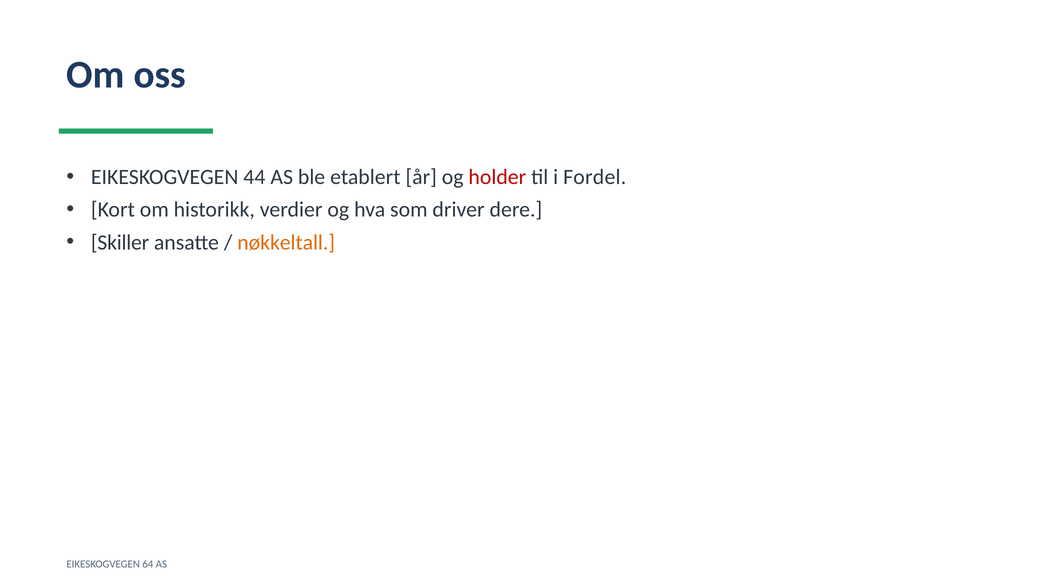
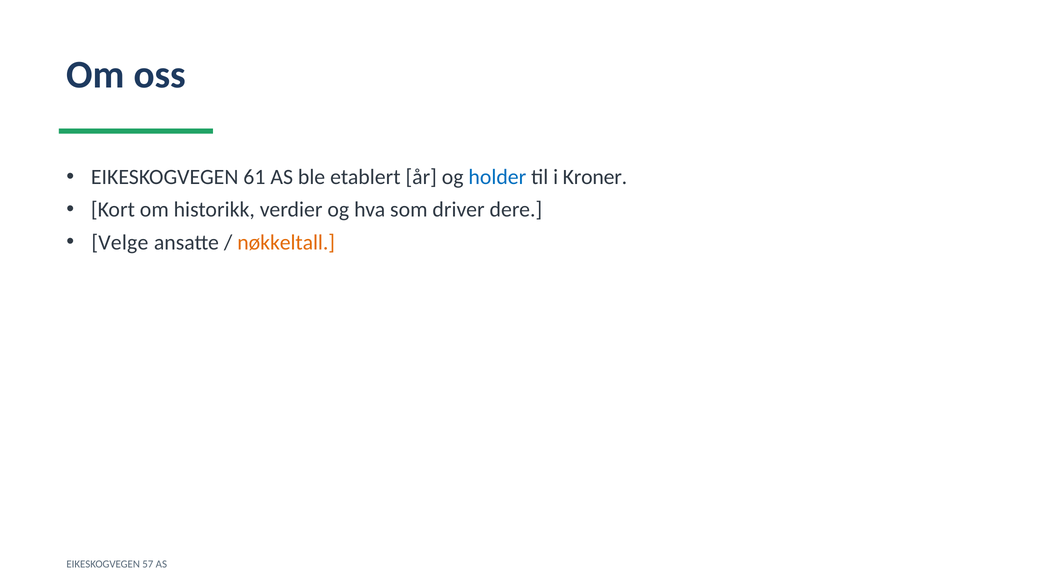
44: 44 -> 61
holder colour: red -> blue
Fordel: Fordel -> Kroner
Skiller: Skiller -> Velge
64: 64 -> 57
